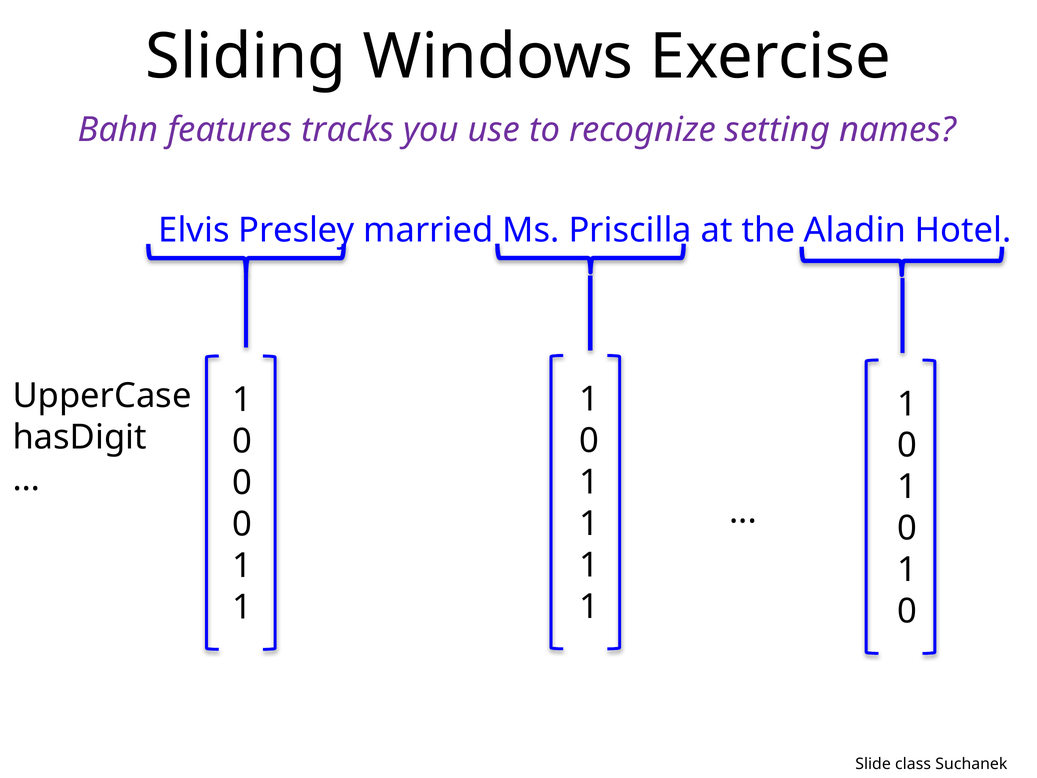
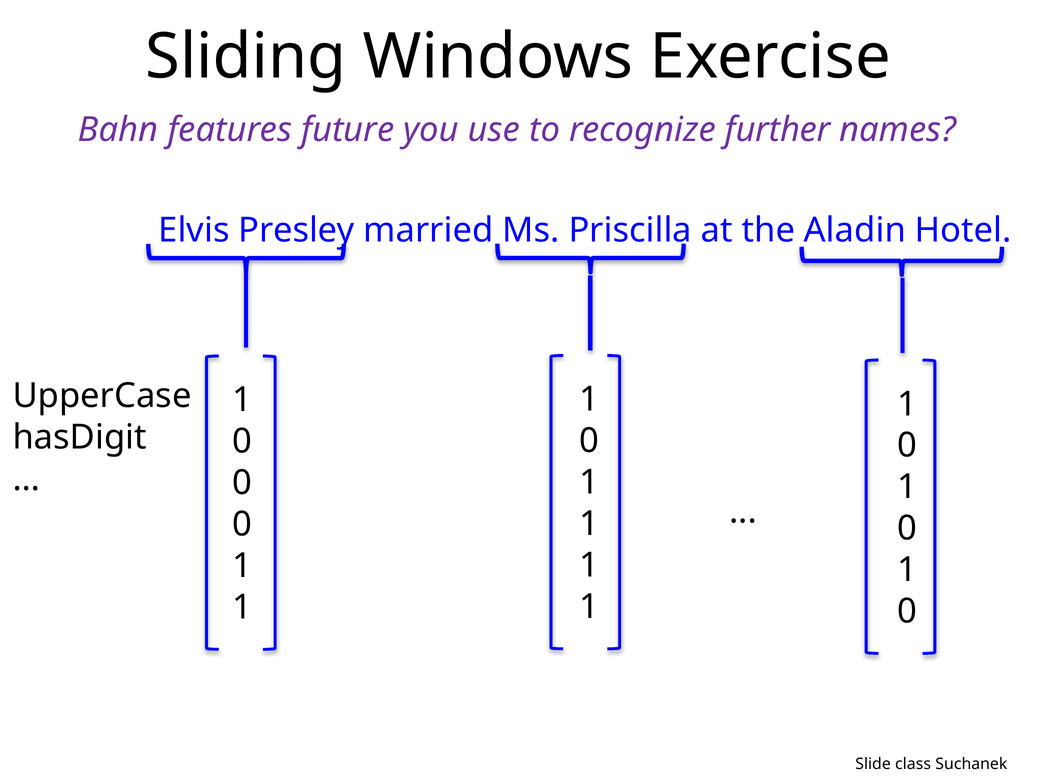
tracks: tracks -> future
setting: setting -> further
